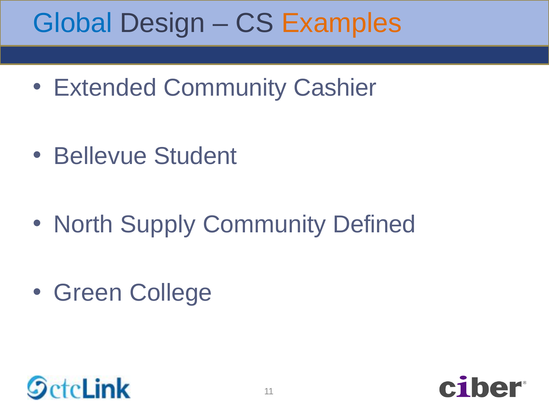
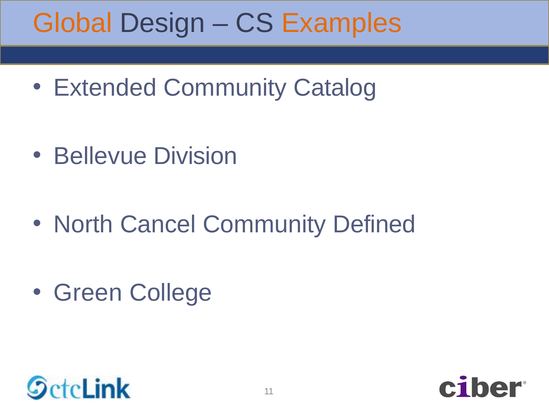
Global colour: blue -> orange
Cashier: Cashier -> Catalog
Student: Student -> Division
Supply: Supply -> Cancel
